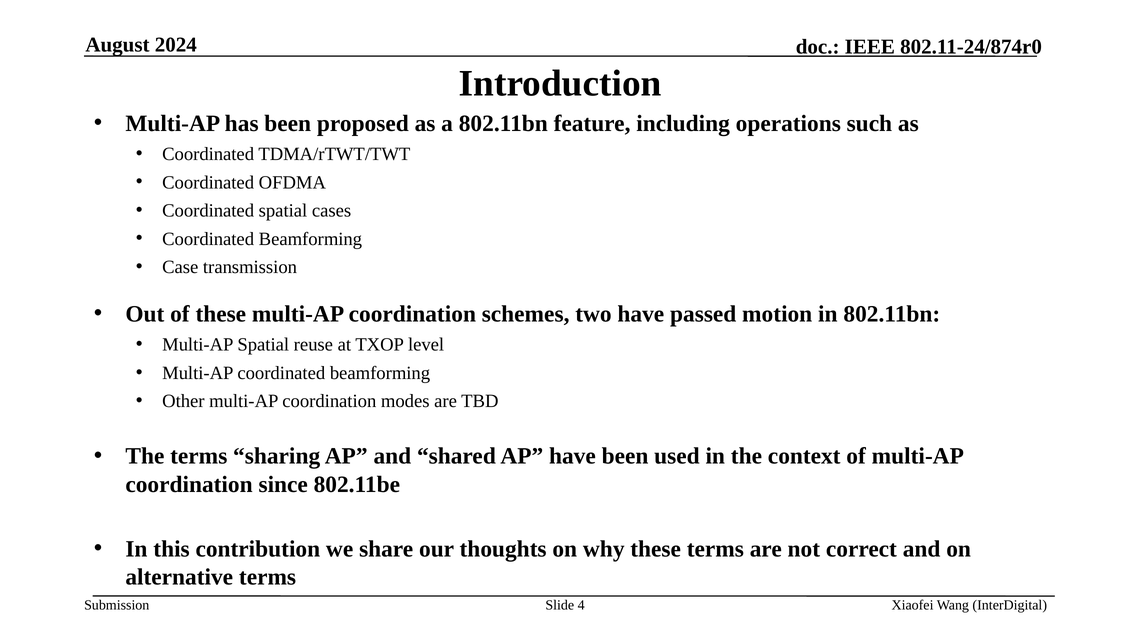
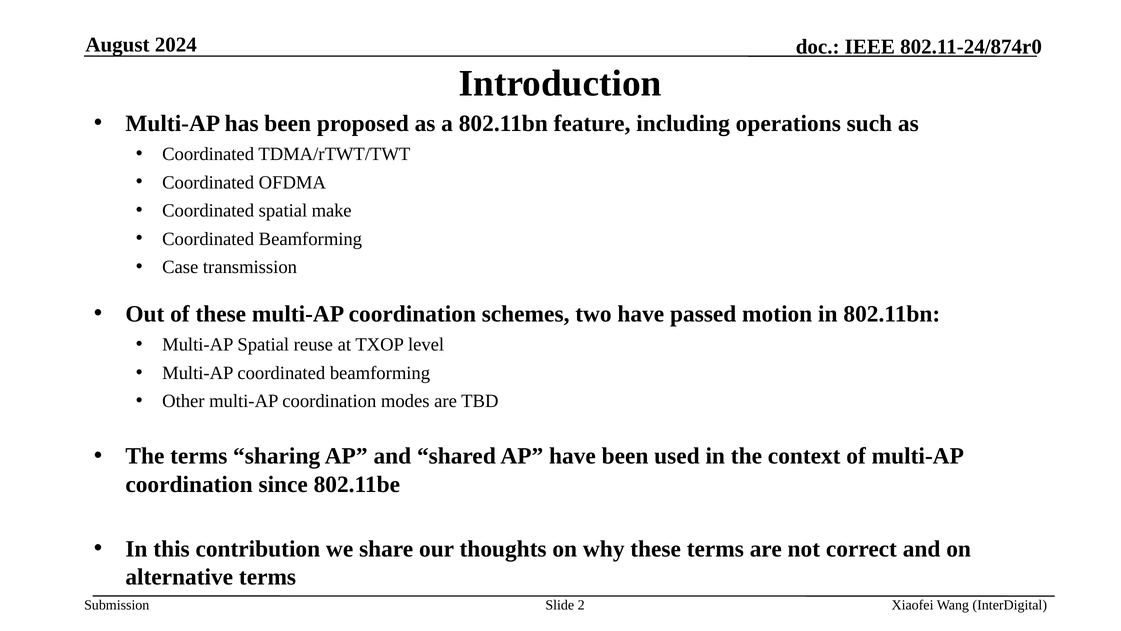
cases: cases -> make
4: 4 -> 2
